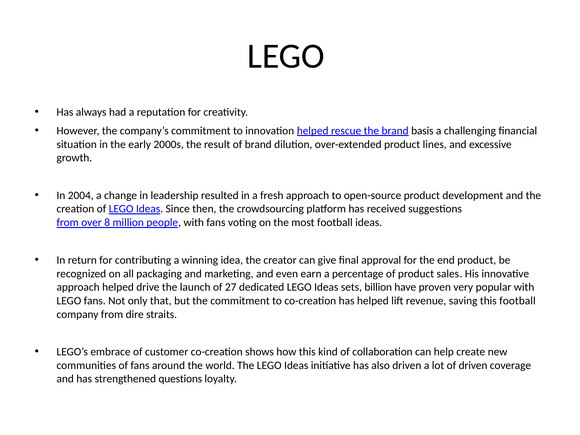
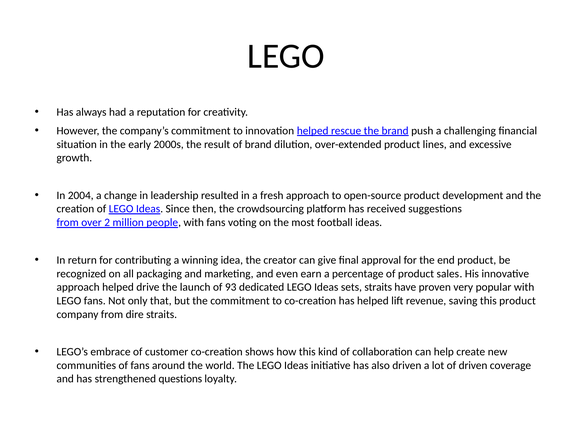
basis: basis -> push
8: 8 -> 2
27: 27 -> 93
sets billion: billion -> straits
this football: football -> product
